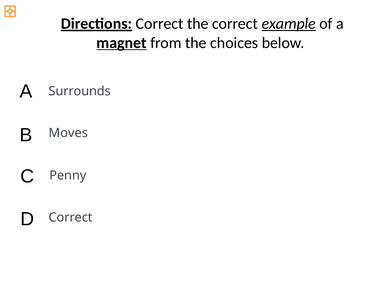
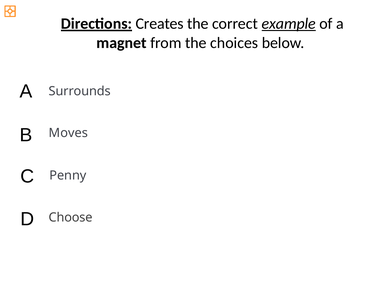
Directions Correct: Correct -> Creates
magnet underline: present -> none
Correct at (71, 218): Correct -> Choose
